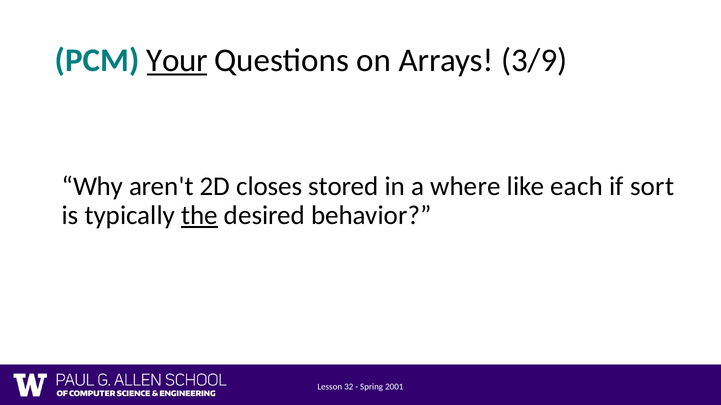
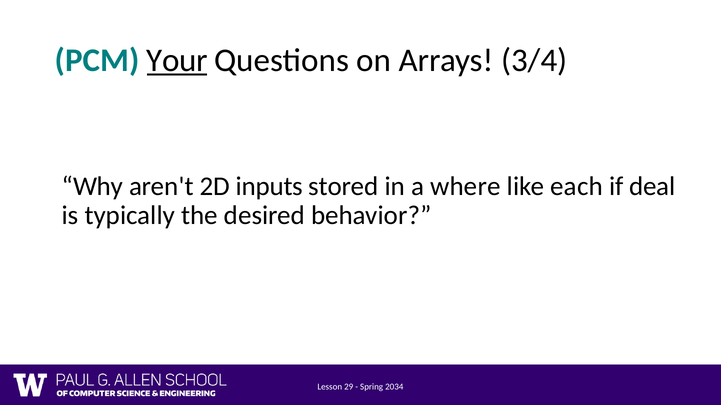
3/9: 3/9 -> 3/4
closes: closes -> inputs
sort: sort -> deal
the underline: present -> none
32: 32 -> 29
2001: 2001 -> 2034
